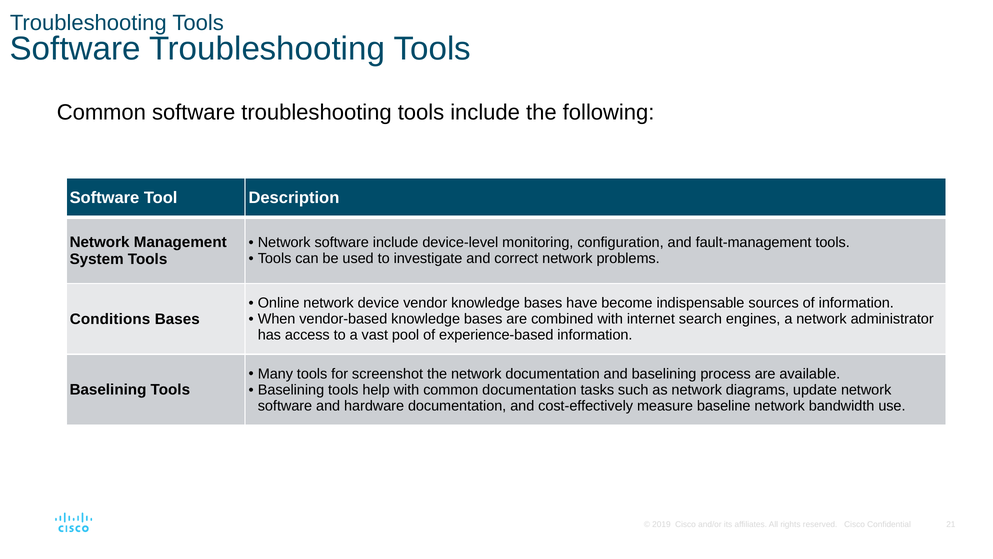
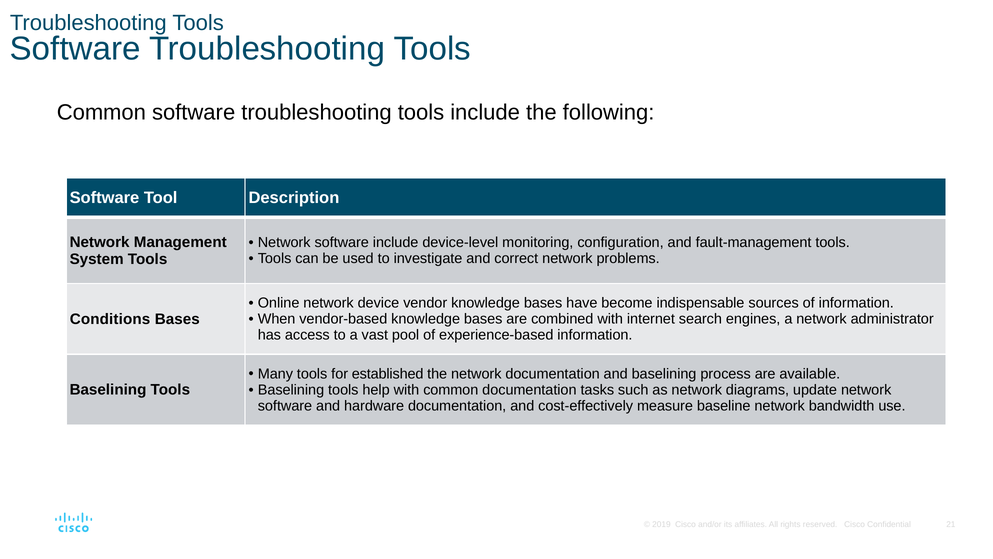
screenshot: screenshot -> established
